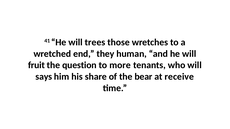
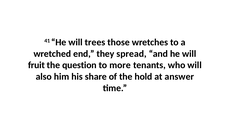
human: human -> spread
says: says -> also
bear: bear -> hold
receive: receive -> answer
